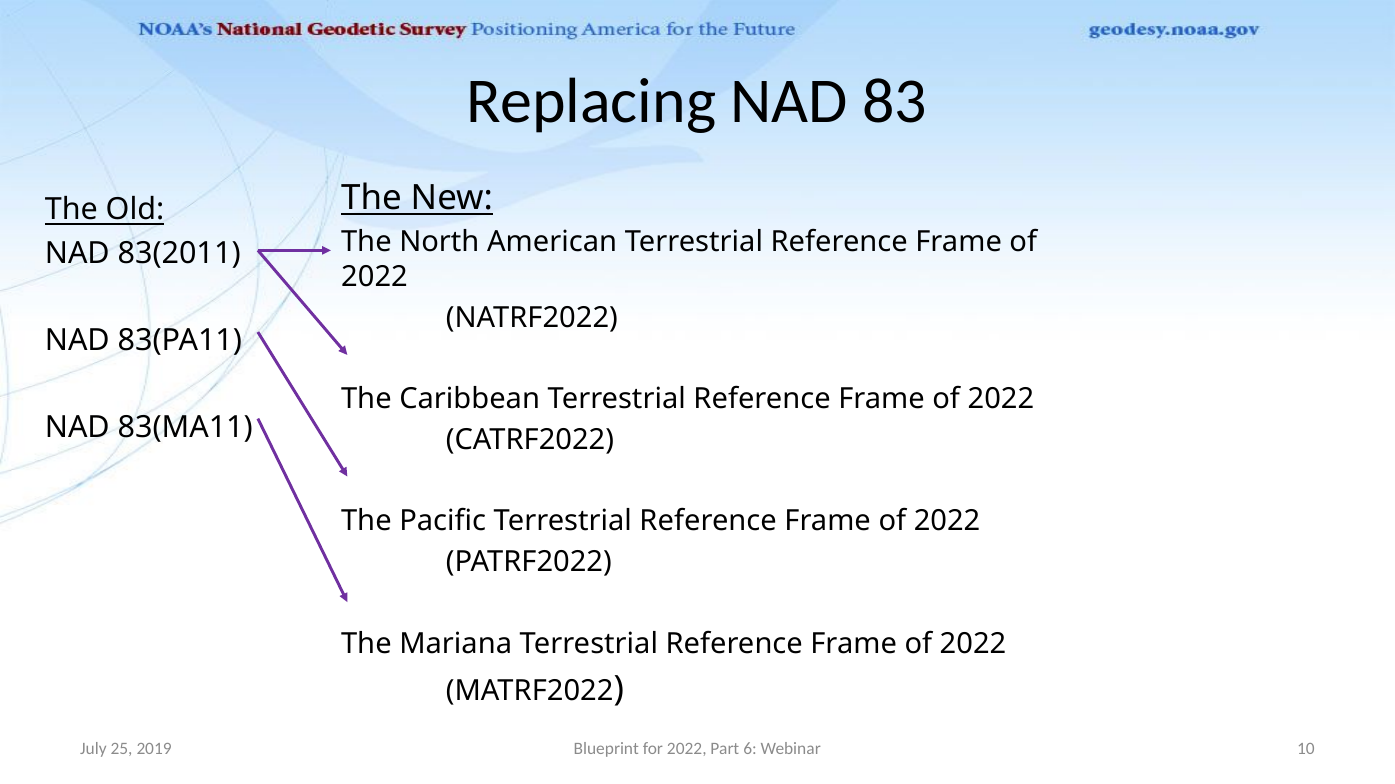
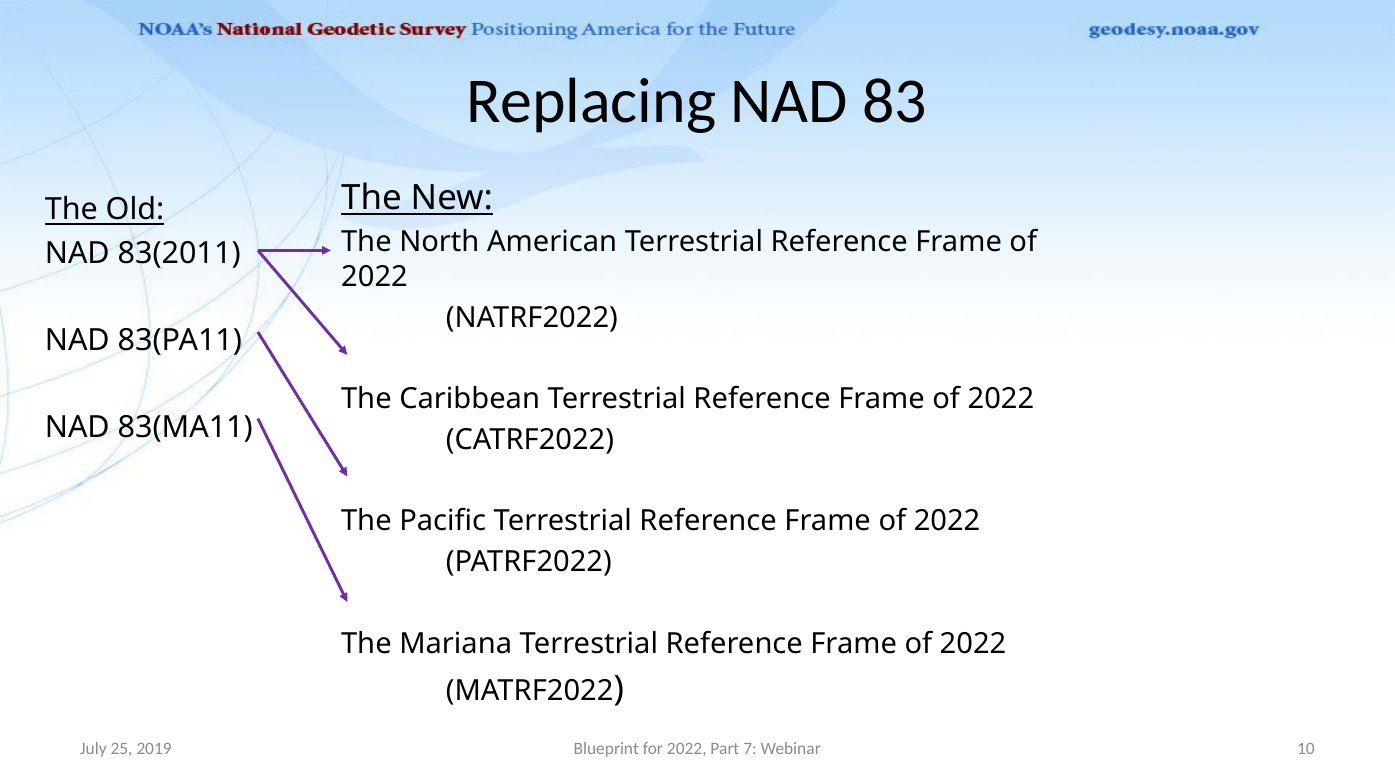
6: 6 -> 7
